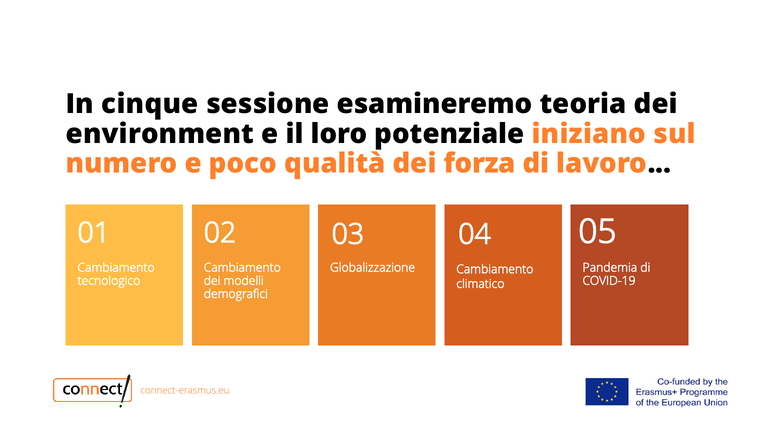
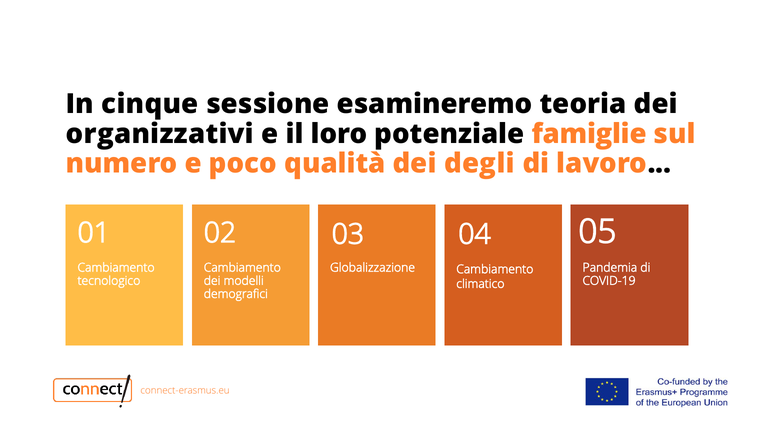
environment: environment -> organizzativi
iniziano: iniziano -> famiglie
forza: forza -> degli
